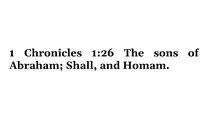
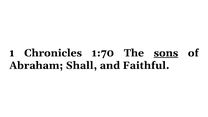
1:26: 1:26 -> 1:70
sons underline: none -> present
Homam: Homam -> Faithful
